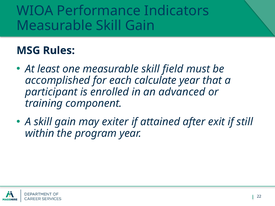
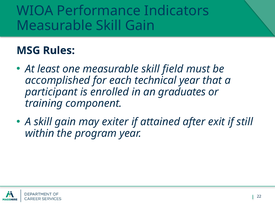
calculate: calculate -> technical
advanced: advanced -> graduates
